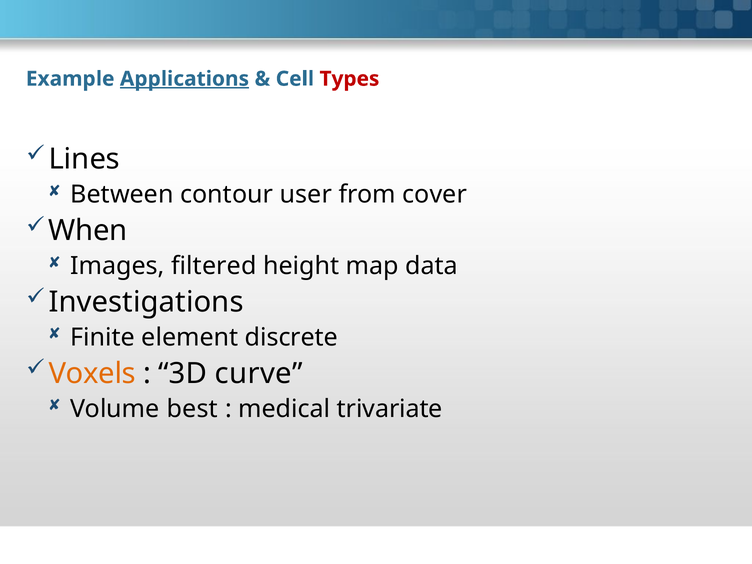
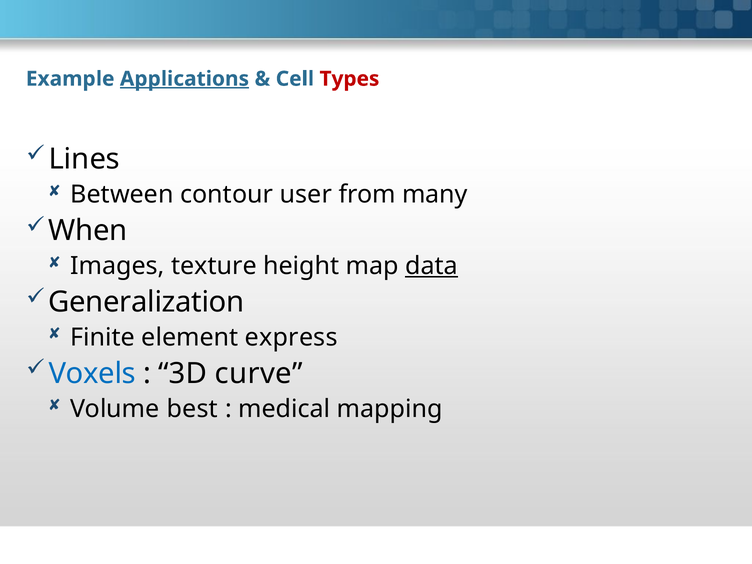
cover: cover -> many
filtered: filtered -> texture
data underline: none -> present
Investigations: Investigations -> Generalization
discrete: discrete -> express
Voxels colour: orange -> blue
trivariate: trivariate -> mapping
